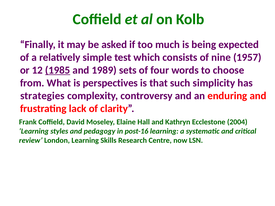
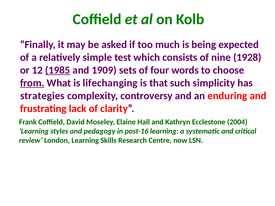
1957: 1957 -> 1928
1989: 1989 -> 1909
from underline: none -> present
perspectives: perspectives -> lifechanging
